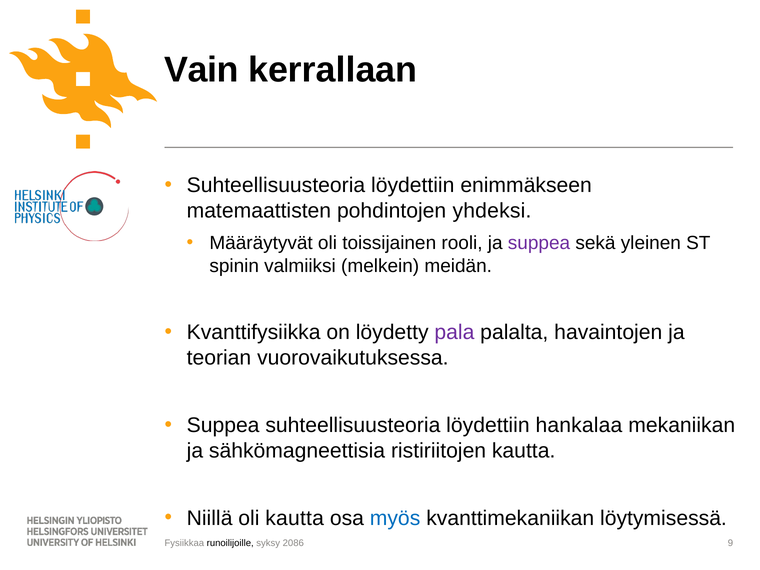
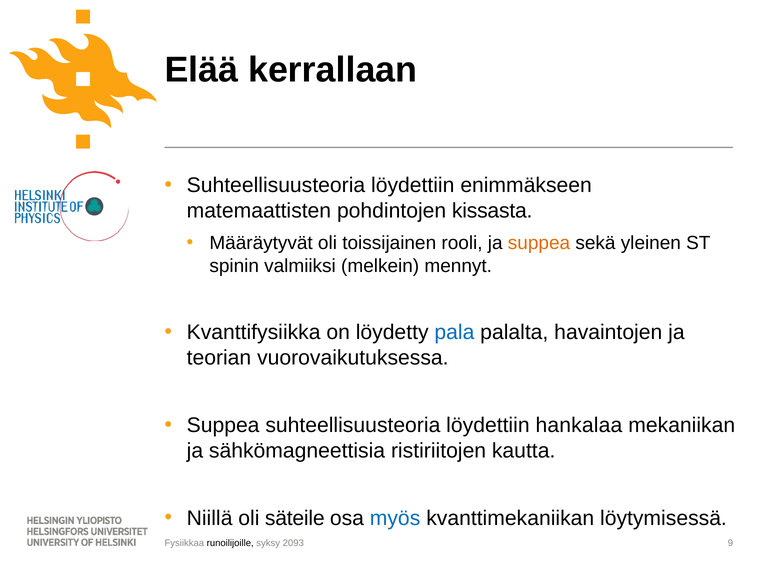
Vain: Vain -> Elää
yhdeksi: yhdeksi -> kissasta
suppea at (539, 243) colour: purple -> orange
meidän: meidän -> mennyt
pala colour: purple -> blue
oli kautta: kautta -> säteile
2086: 2086 -> 2093
